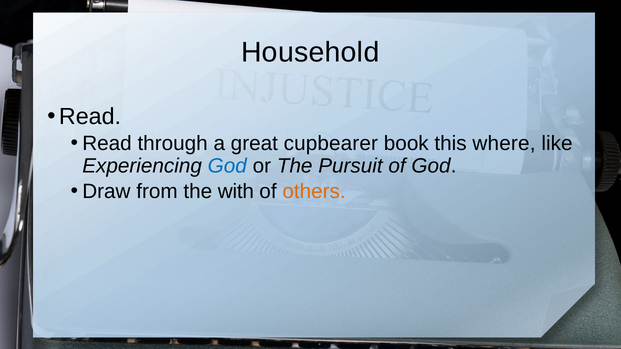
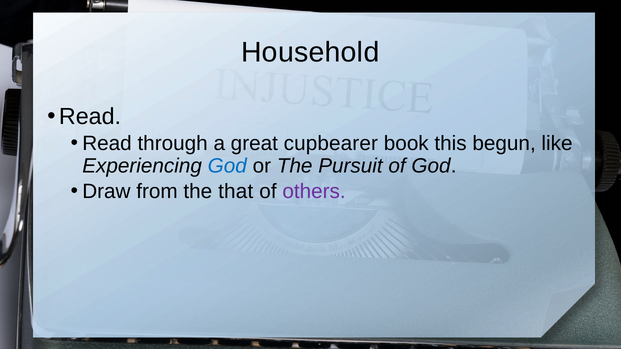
where: where -> begun
with: with -> that
others colour: orange -> purple
